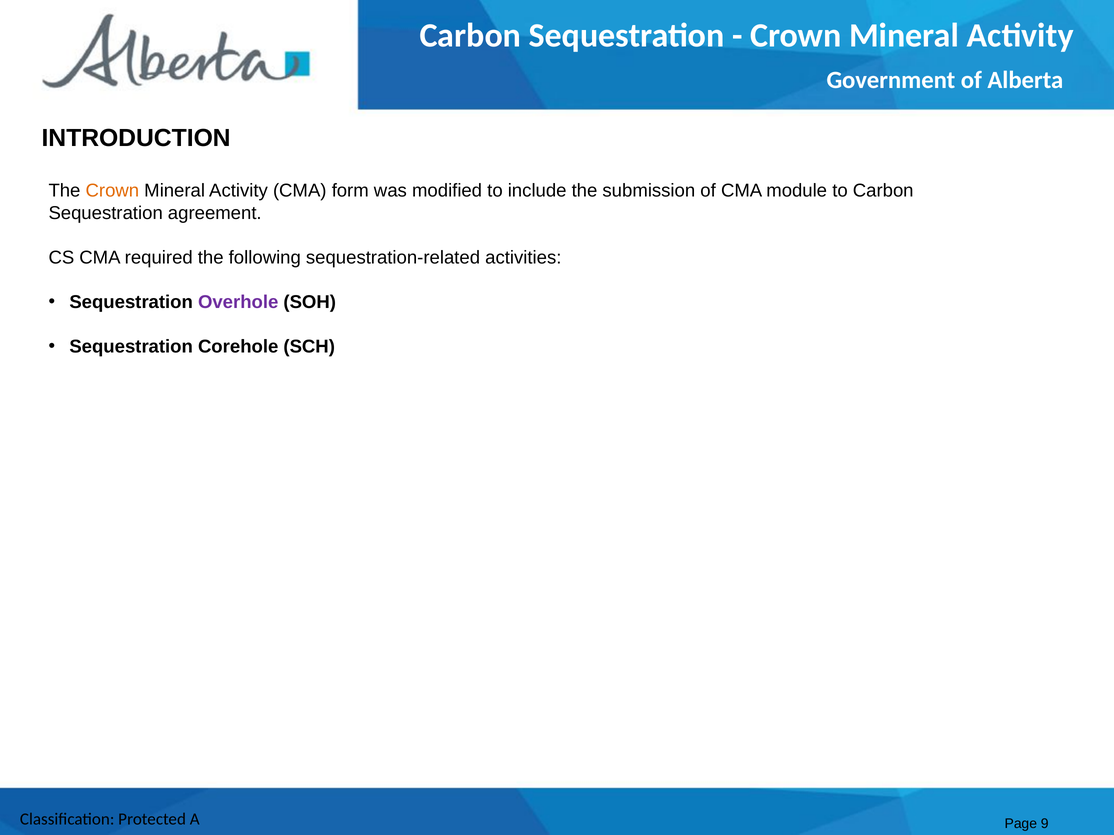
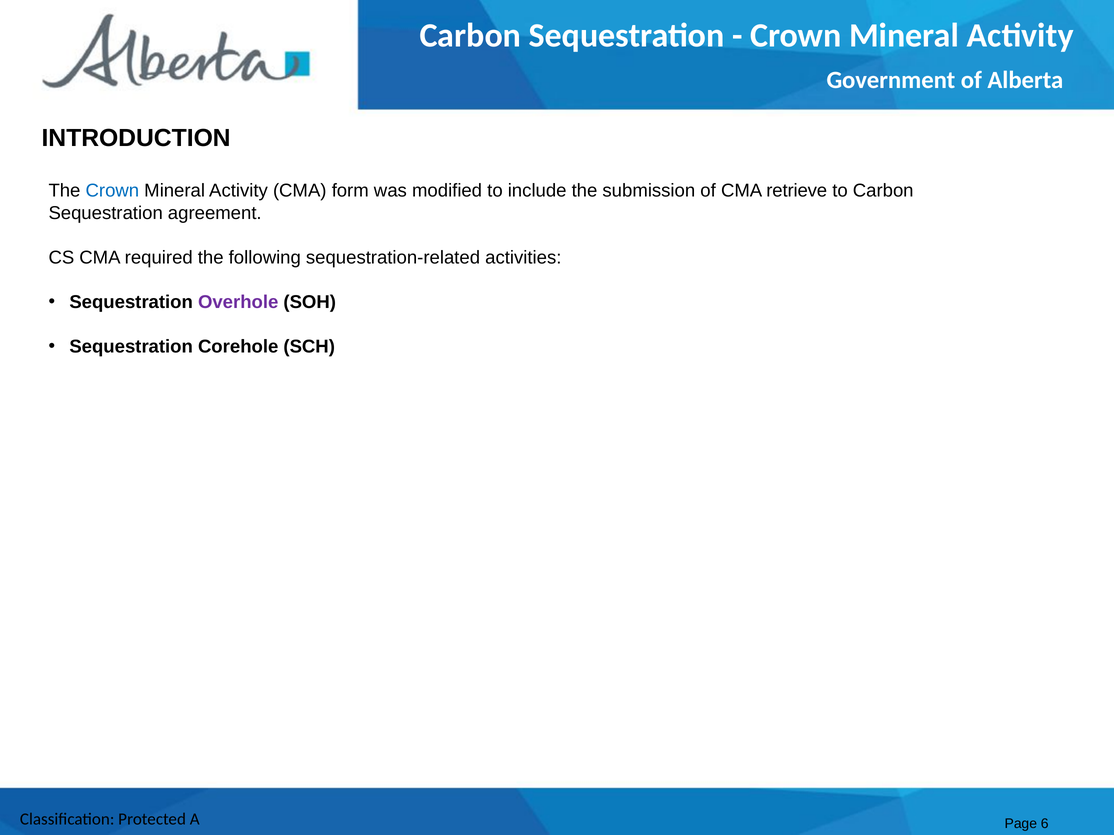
Crown at (112, 191) colour: orange -> blue
module: module -> retrieve
9: 9 -> 6
